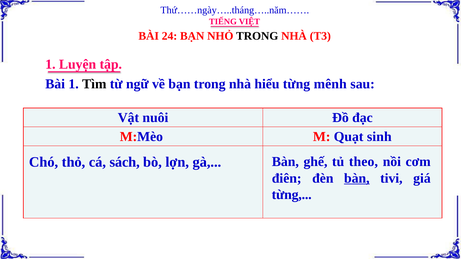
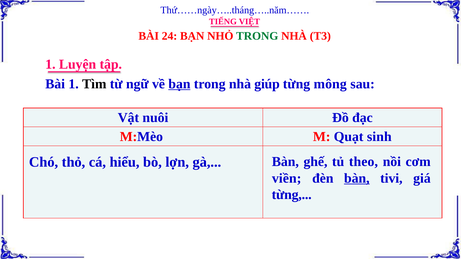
TRONG at (257, 36) colour: black -> green
bạn at (179, 84) underline: none -> present
hiểu: hiểu -> giúp
mênh: mênh -> mông
sách: sách -> hiểu
điên: điên -> viền
